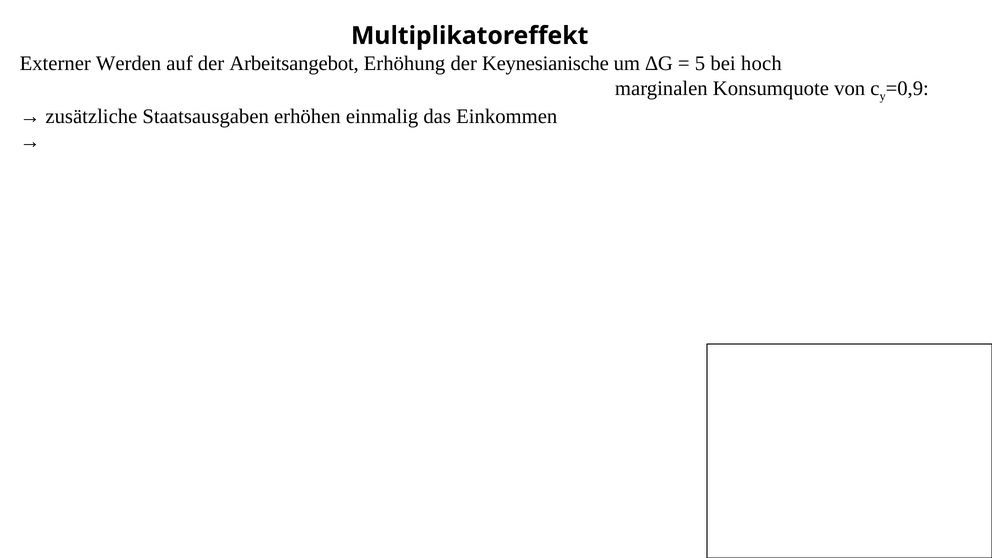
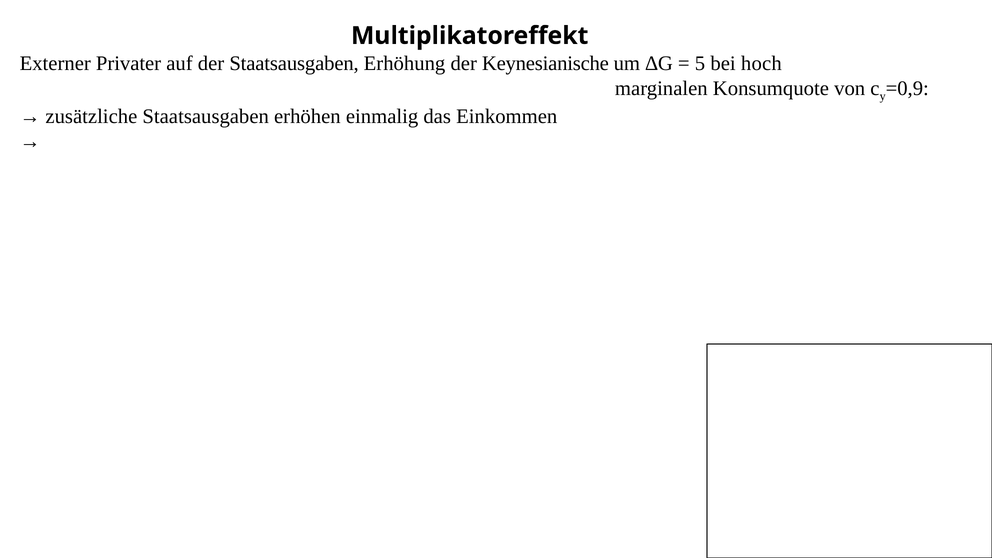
Werden: Werden -> Privater
der Arbeitsangebot: Arbeitsangebot -> Staatsausgaben
